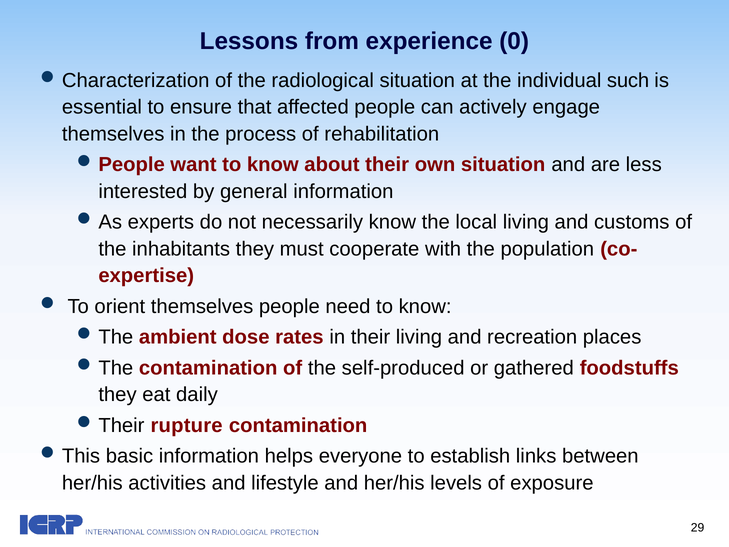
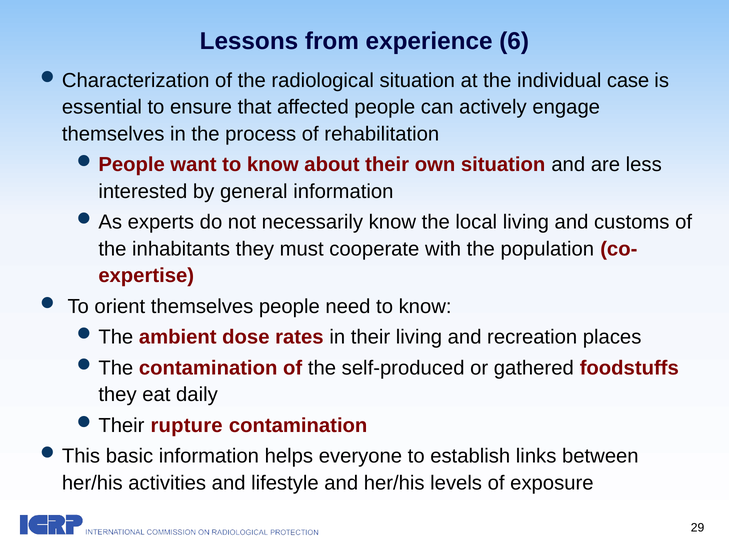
0: 0 -> 6
such: such -> case
